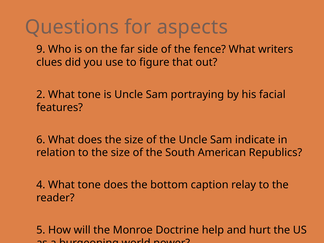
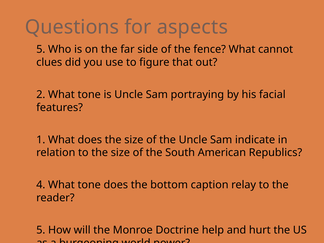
9 at (41, 49): 9 -> 5
writers: writers -> cannot
6: 6 -> 1
